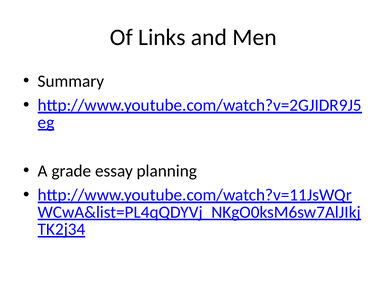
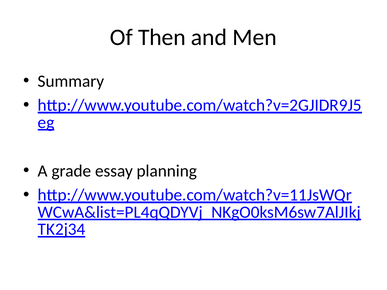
Links: Links -> Then
